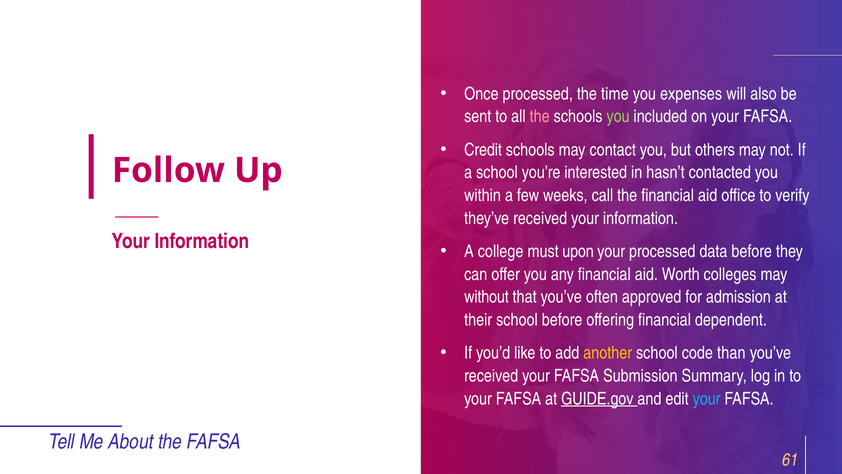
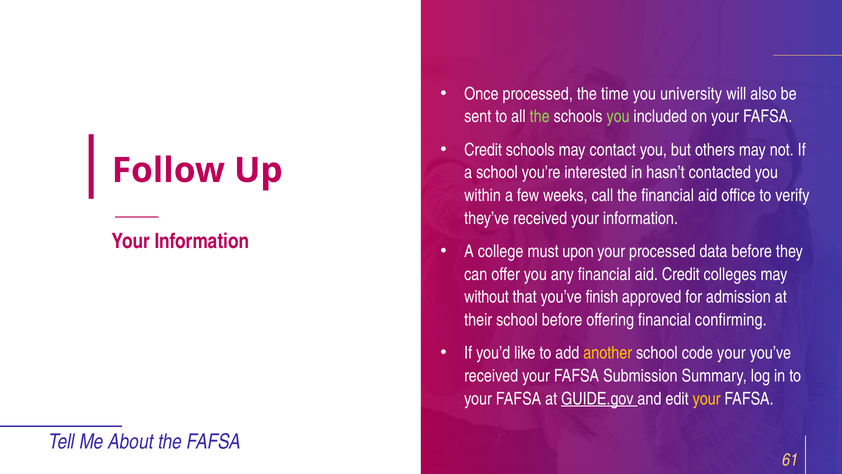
expenses: expenses -> university
the at (540, 117) colour: pink -> light green
aid Worth: Worth -> Credit
often: often -> finish
dependent: dependent -> confirming
code than: than -> your
your at (707, 399) colour: light blue -> yellow
